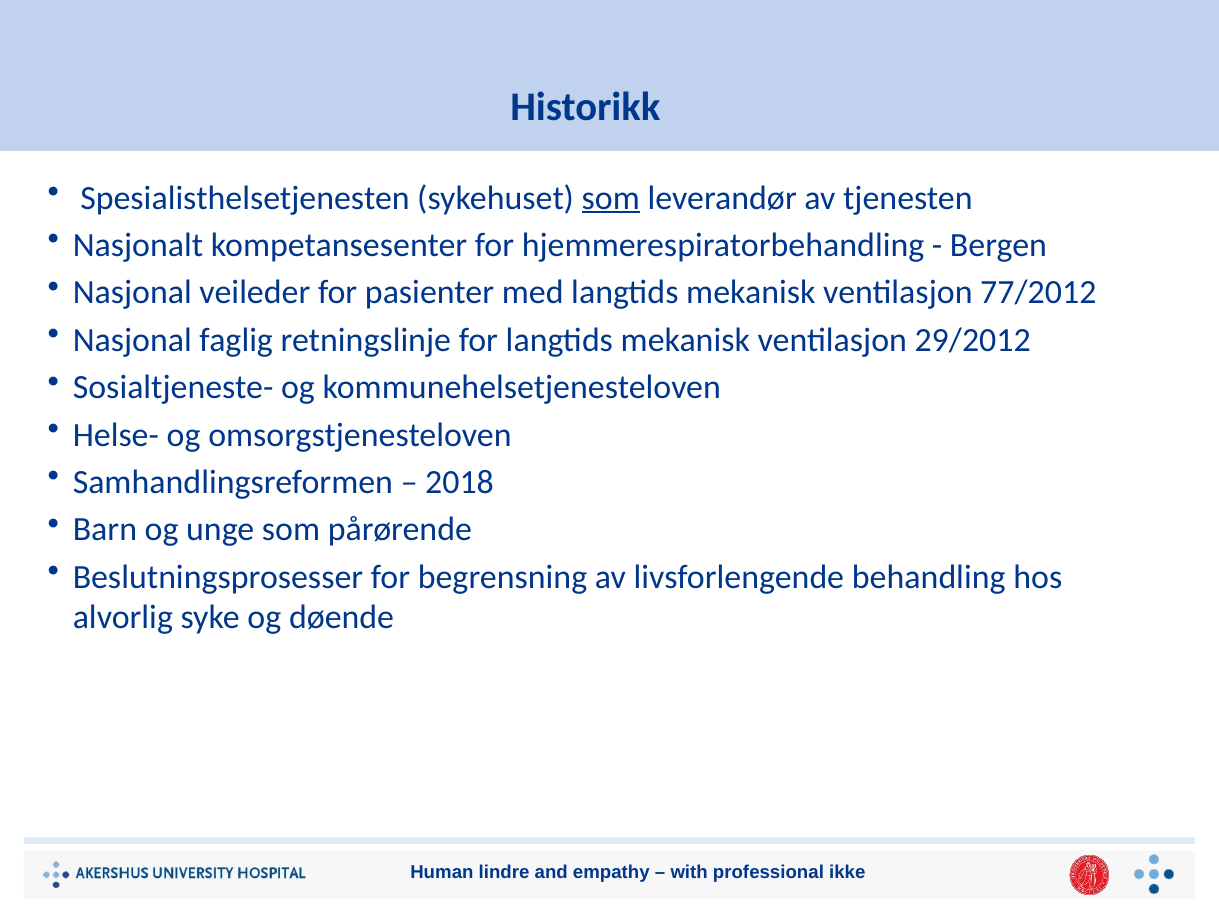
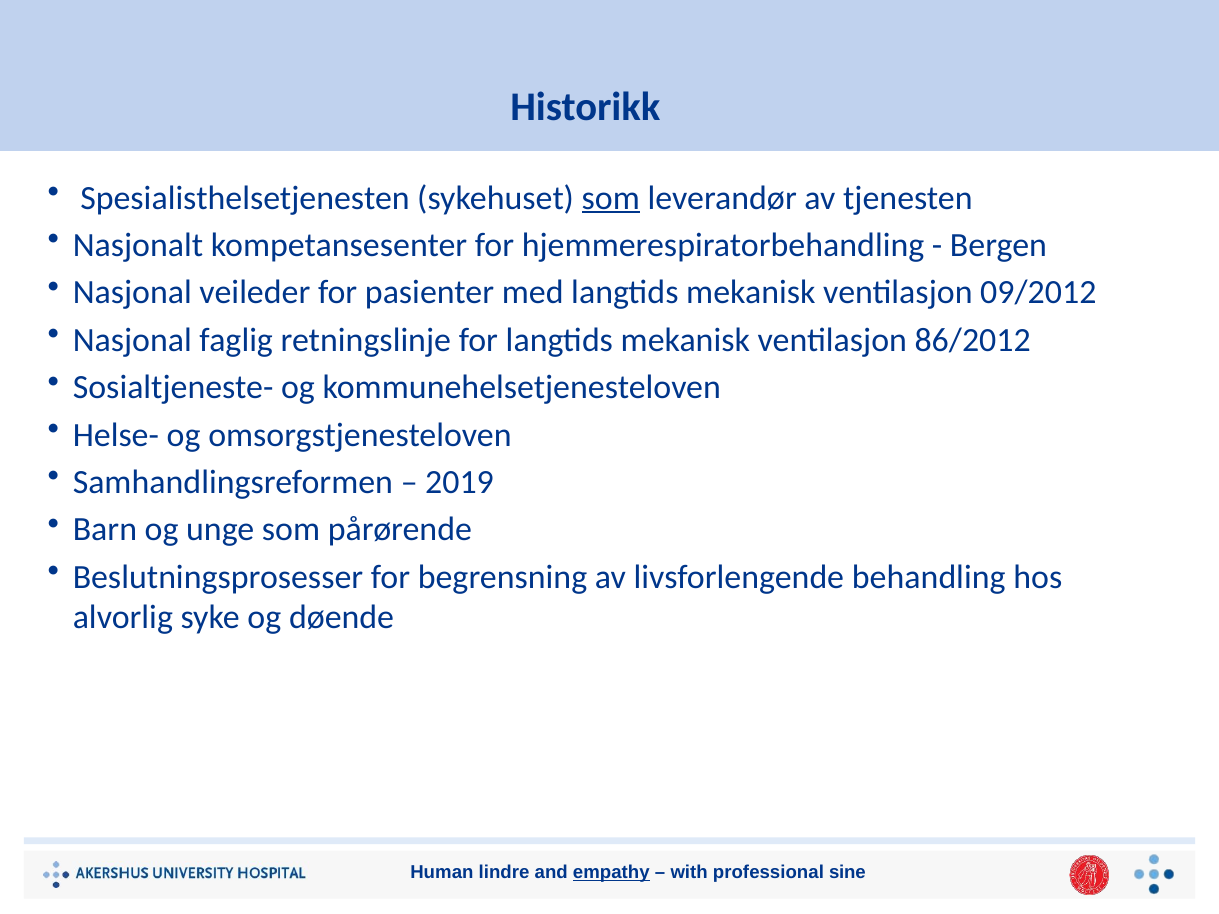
77/2012: 77/2012 -> 09/2012
29/2012: 29/2012 -> 86/2012
2018: 2018 -> 2019
empathy underline: none -> present
ikke: ikke -> sine
